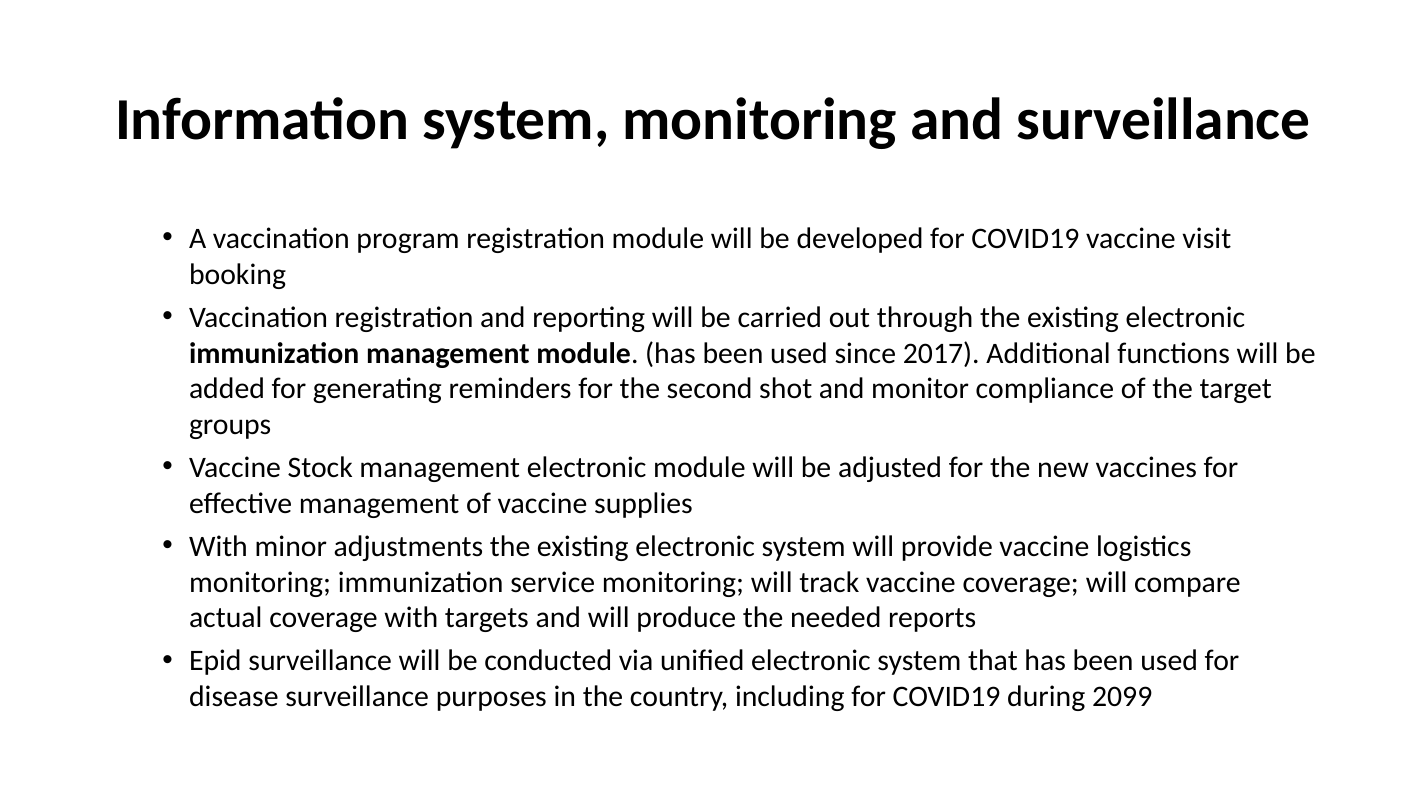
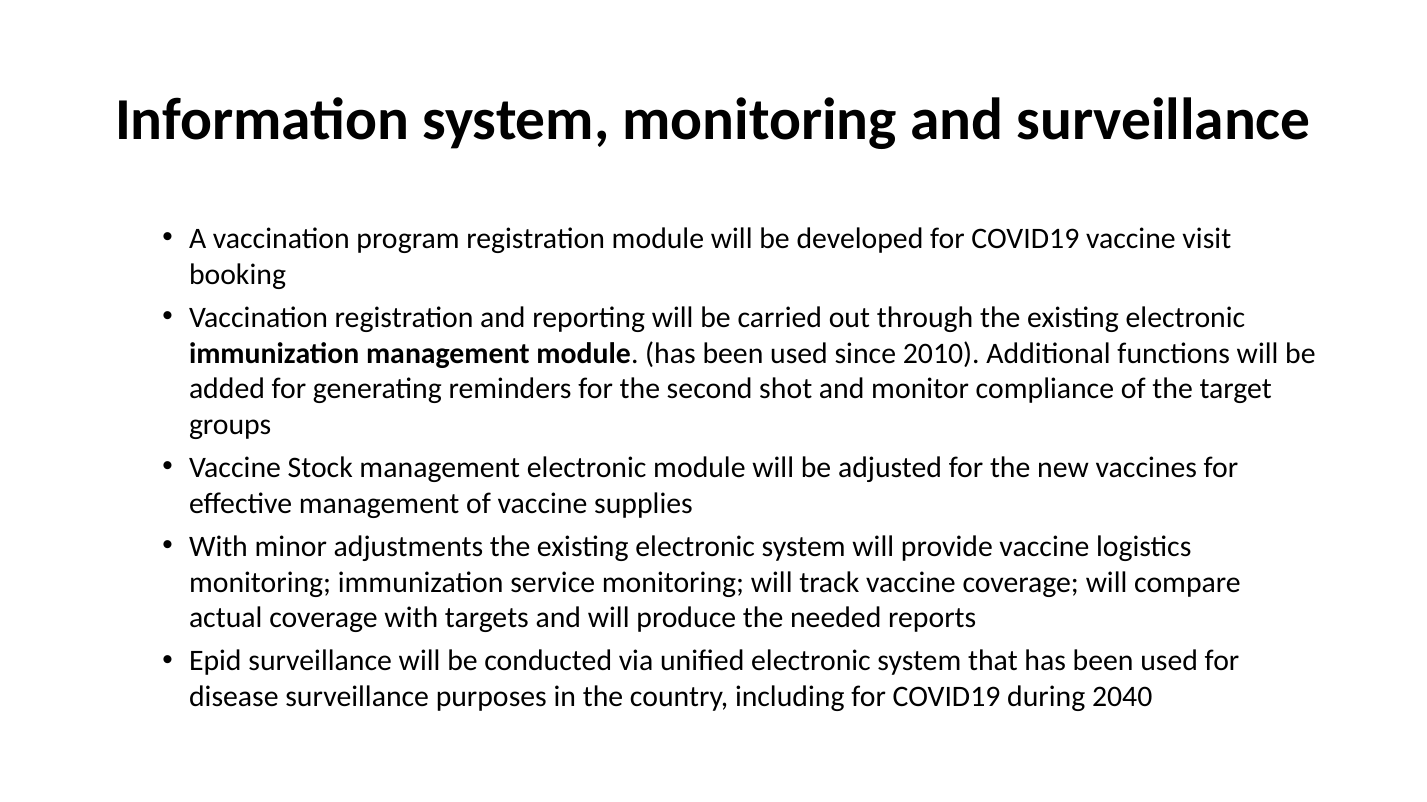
2017: 2017 -> 2010
2099: 2099 -> 2040
